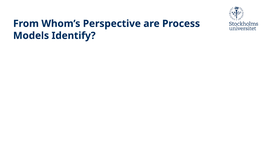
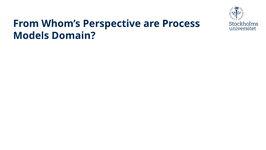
Identify: Identify -> Domain
